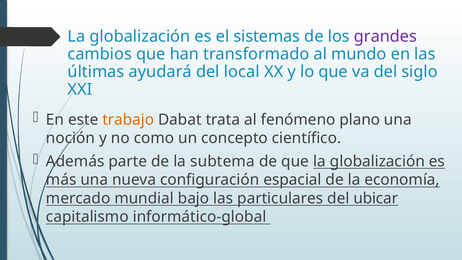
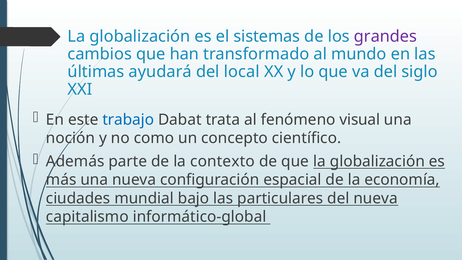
trabajo colour: orange -> blue
plano: plano -> visual
subtema: subtema -> contexto
mercado: mercado -> ciudades
del ubicar: ubicar -> nueva
